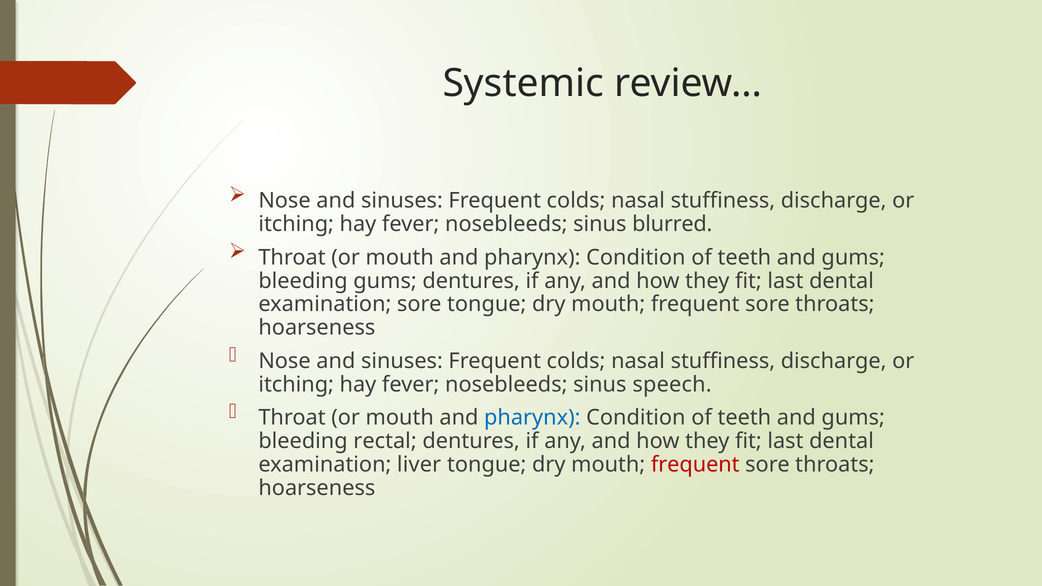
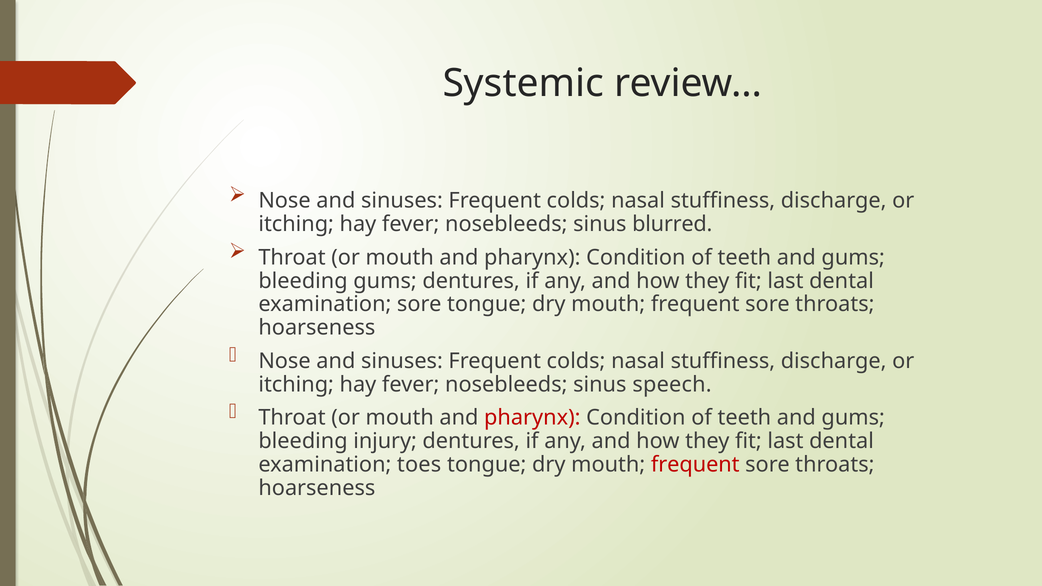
pharynx at (532, 418) colour: blue -> red
rectal: rectal -> injury
liver: liver -> toes
